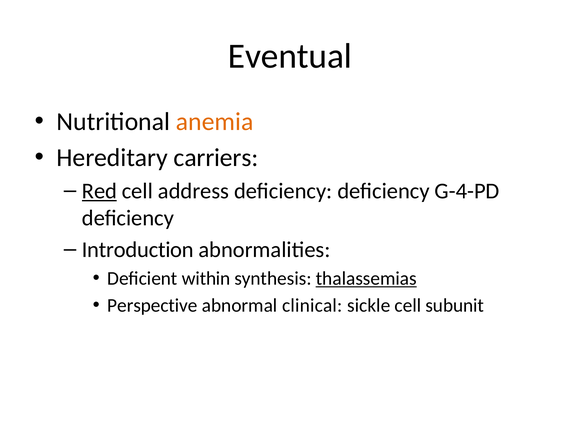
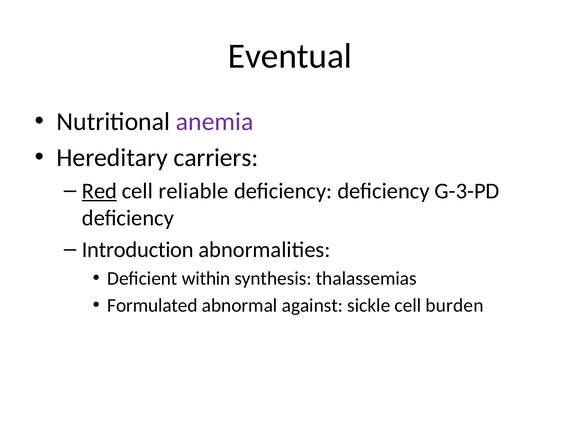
anemia colour: orange -> purple
address: address -> reliable
G-4-PD: G-4-PD -> G-3-PD
thalassemias underline: present -> none
Perspective: Perspective -> Formulated
clinical: clinical -> against
subunit: subunit -> burden
